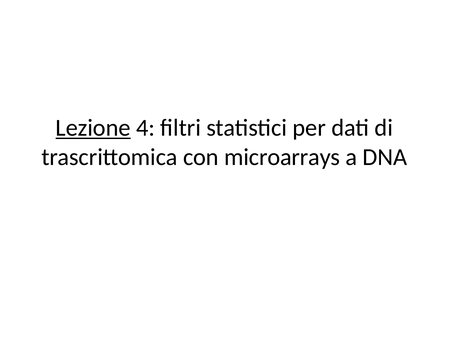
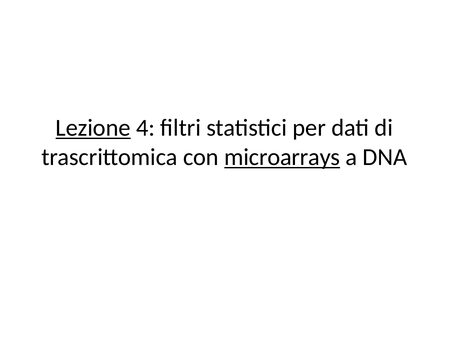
microarrays underline: none -> present
